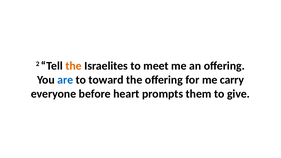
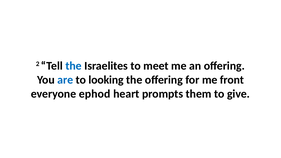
the at (74, 66) colour: orange -> blue
toward: toward -> looking
carry: carry -> front
before: before -> ephod
